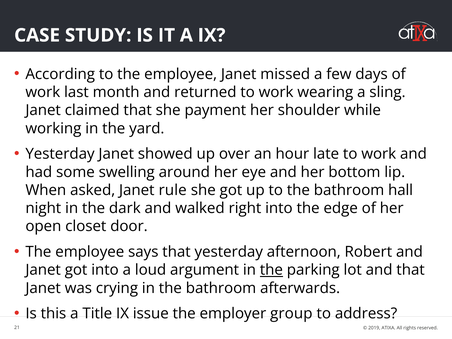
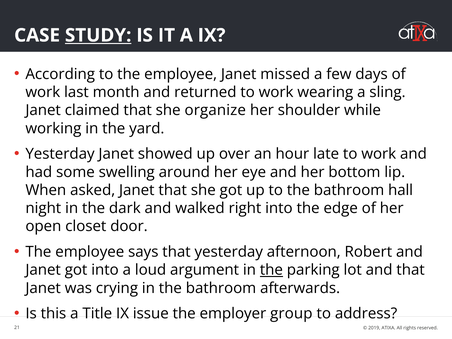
STUDY underline: none -> present
payment: payment -> organize
Janet rule: rule -> that
